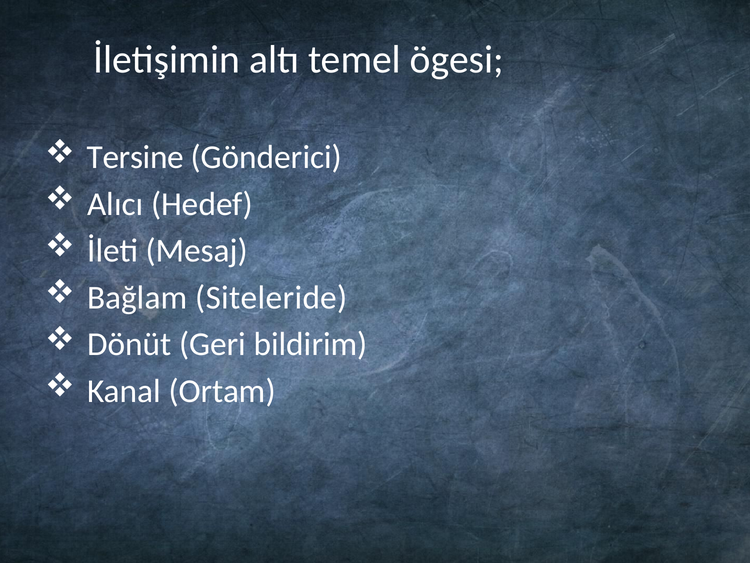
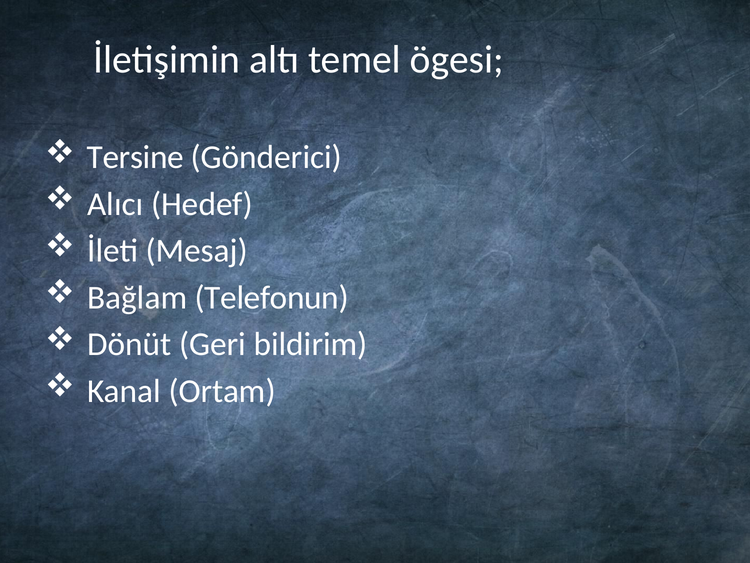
Siteleride: Siteleride -> Telefonun
